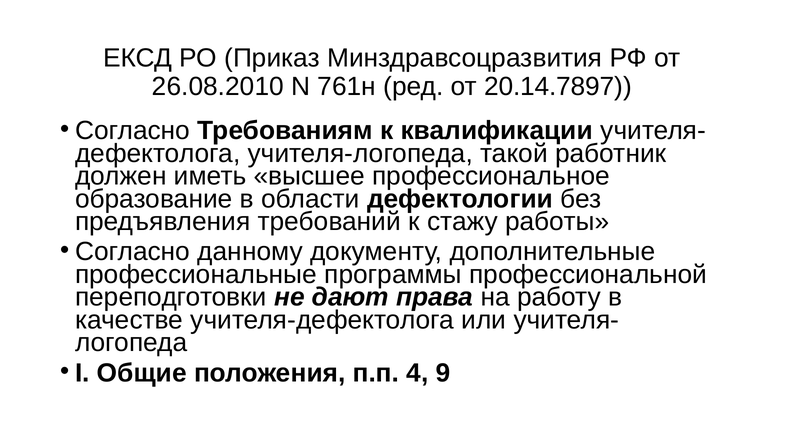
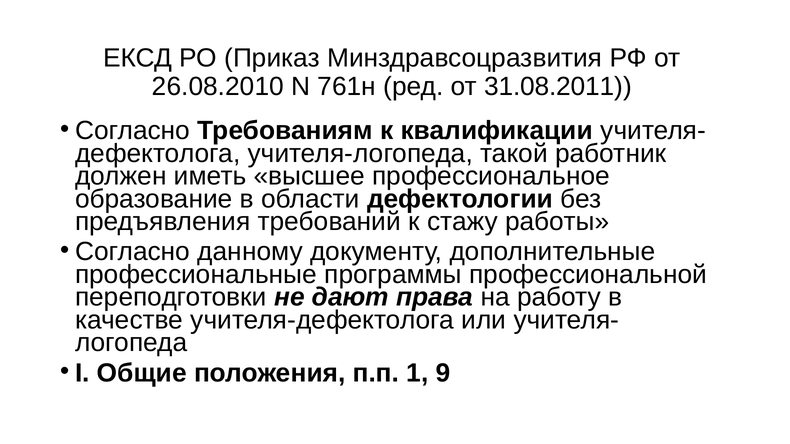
20.14.7897: 20.14.7897 -> 31.08.2011
4: 4 -> 1
